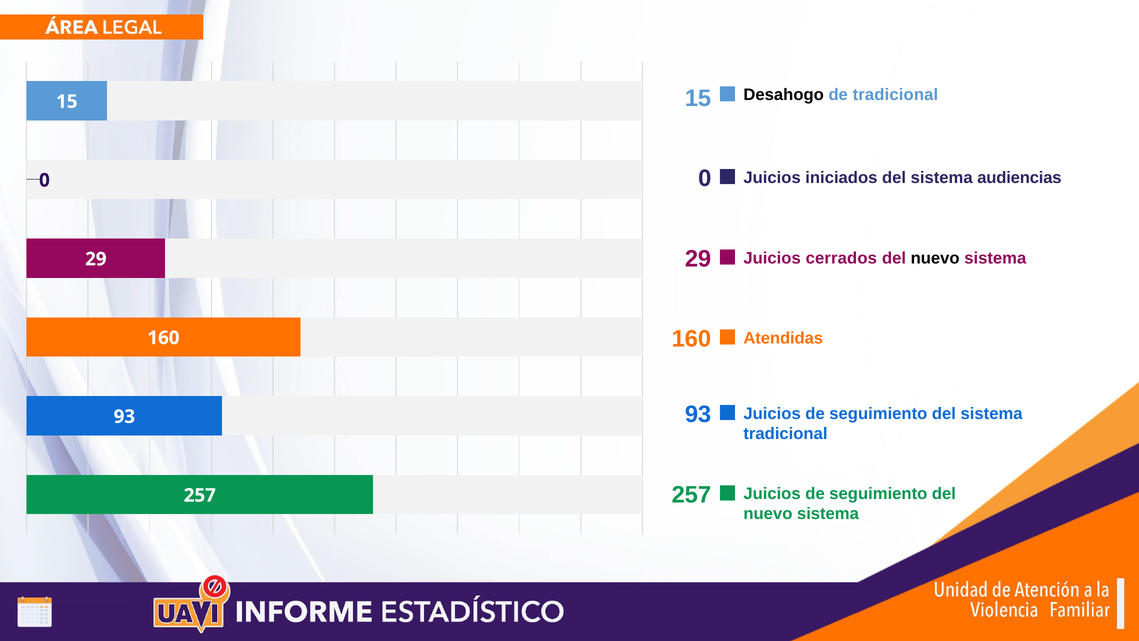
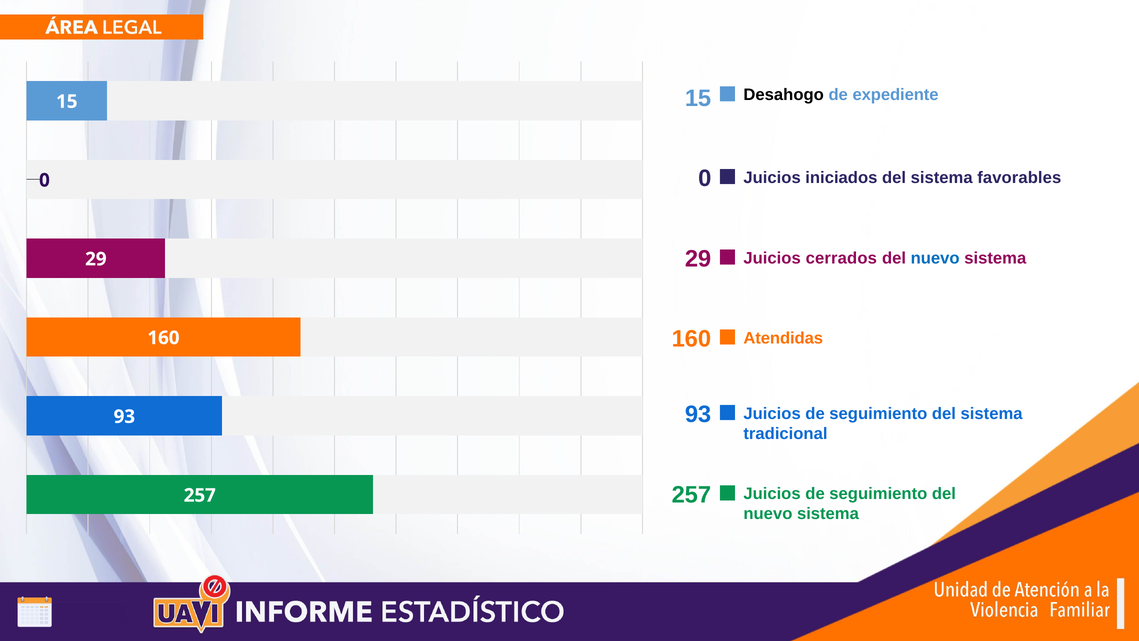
de tradicional: tradicional -> expediente
audiencias: audiencias -> favorables
nuevo at (935, 258) colour: black -> blue
